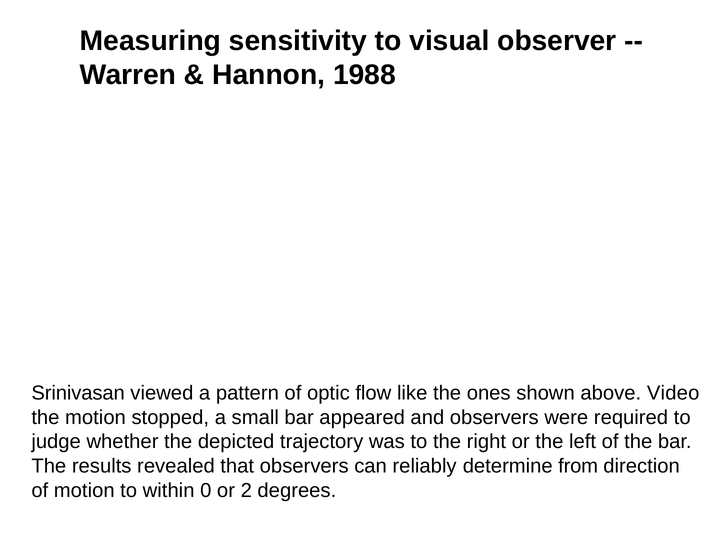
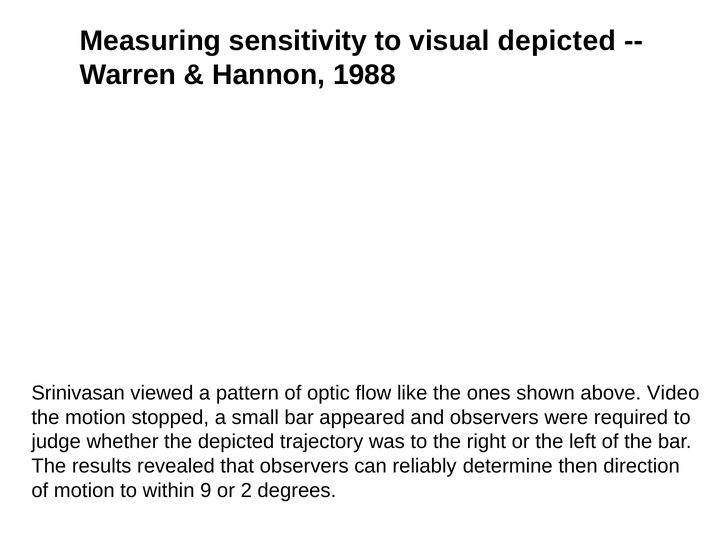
visual observer: observer -> depicted
from: from -> then
0: 0 -> 9
